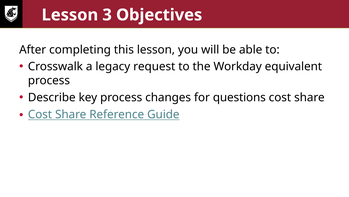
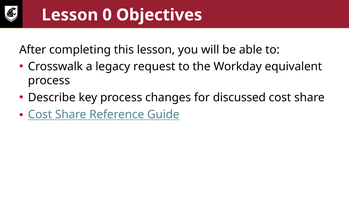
3: 3 -> 0
questions: questions -> discussed
